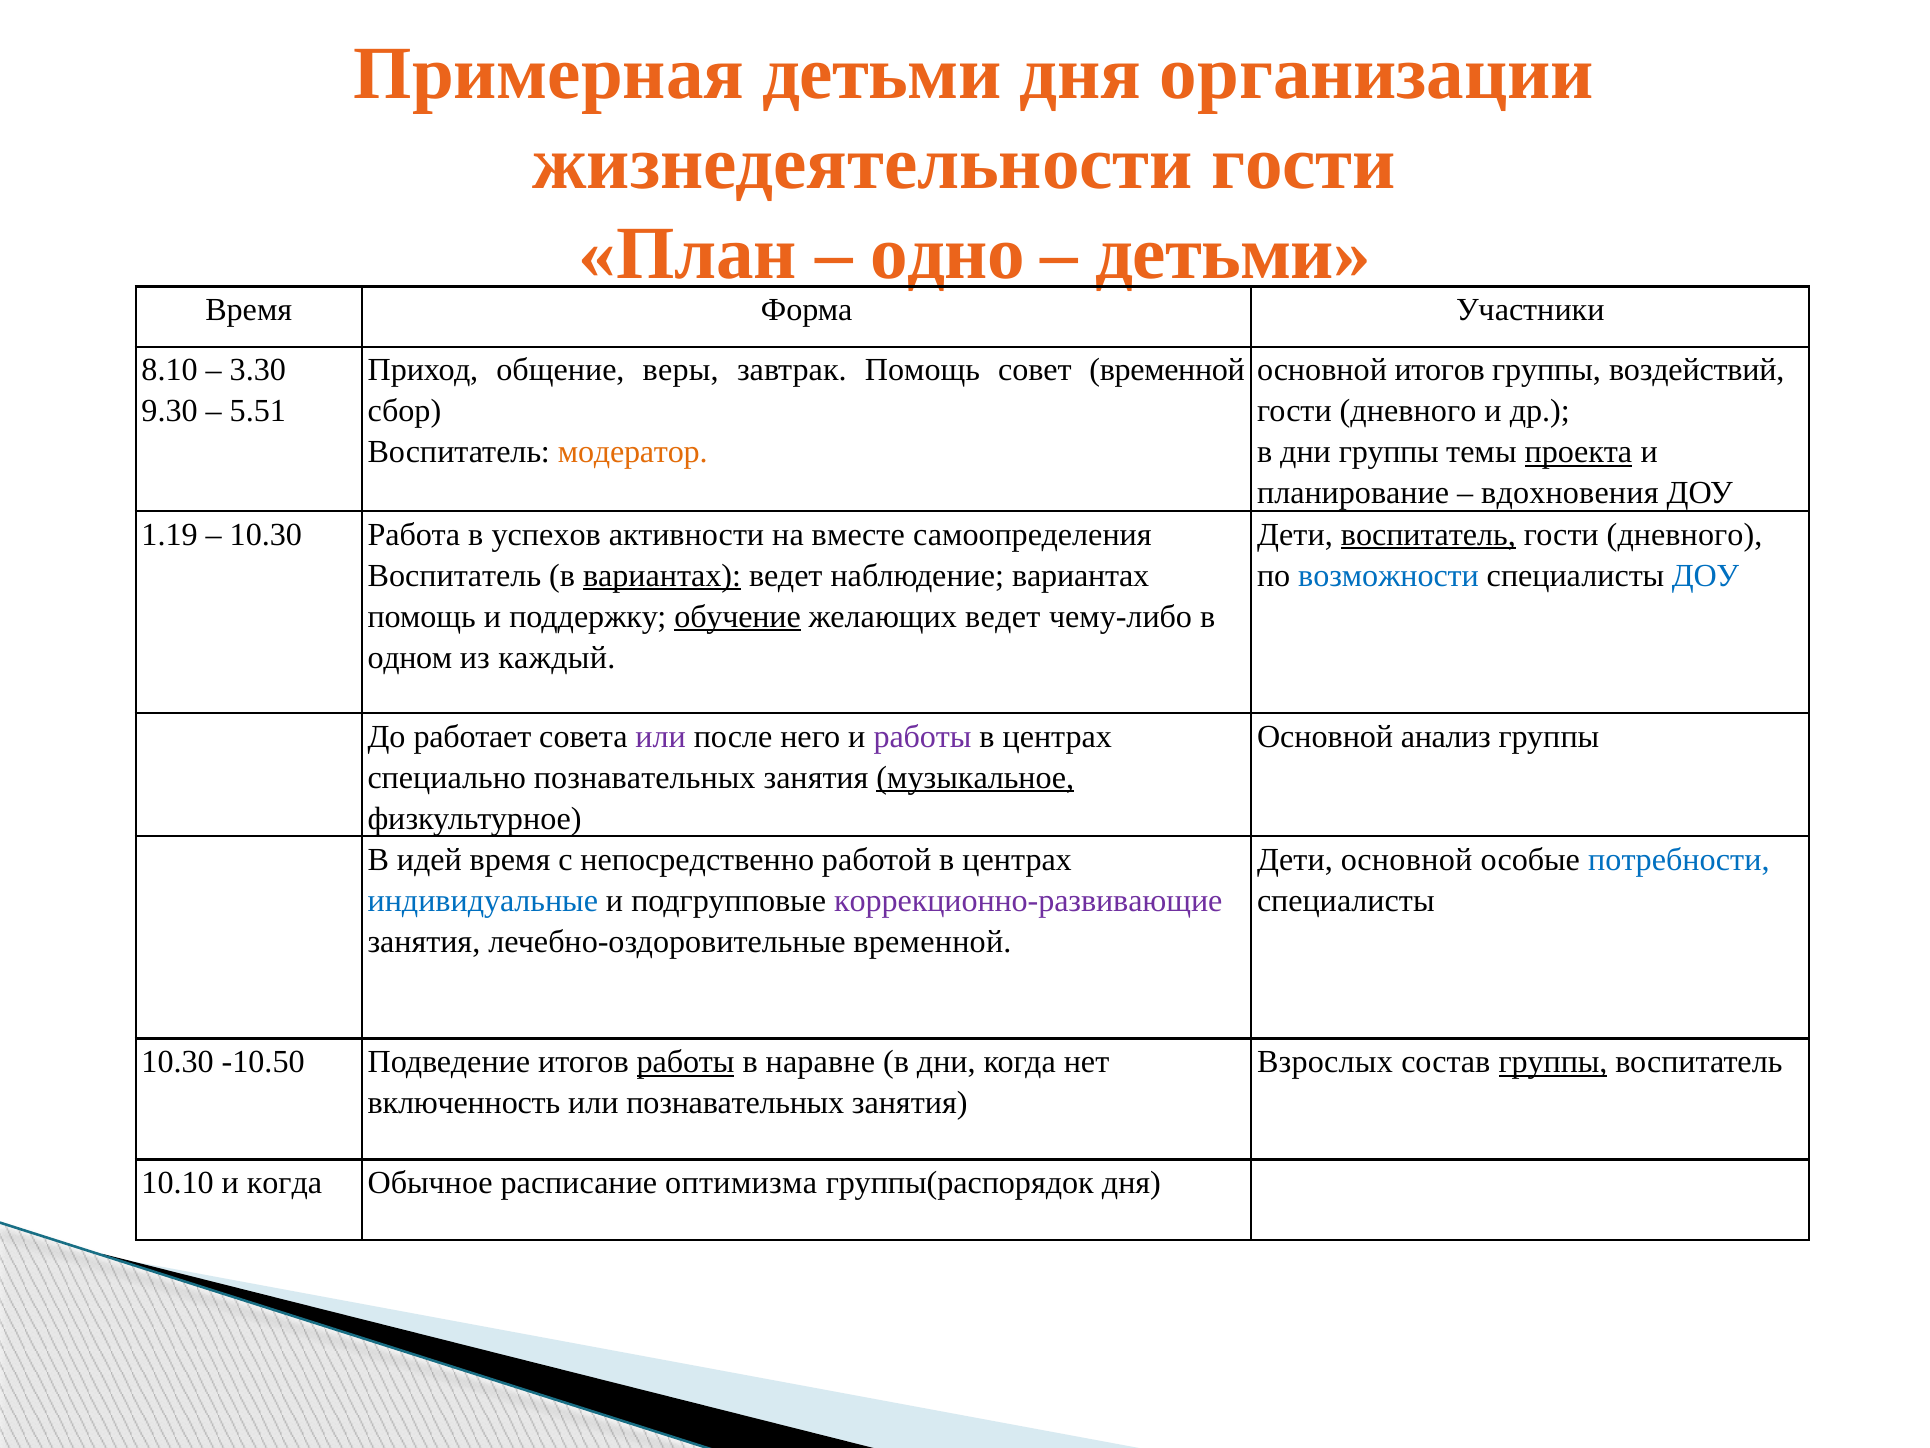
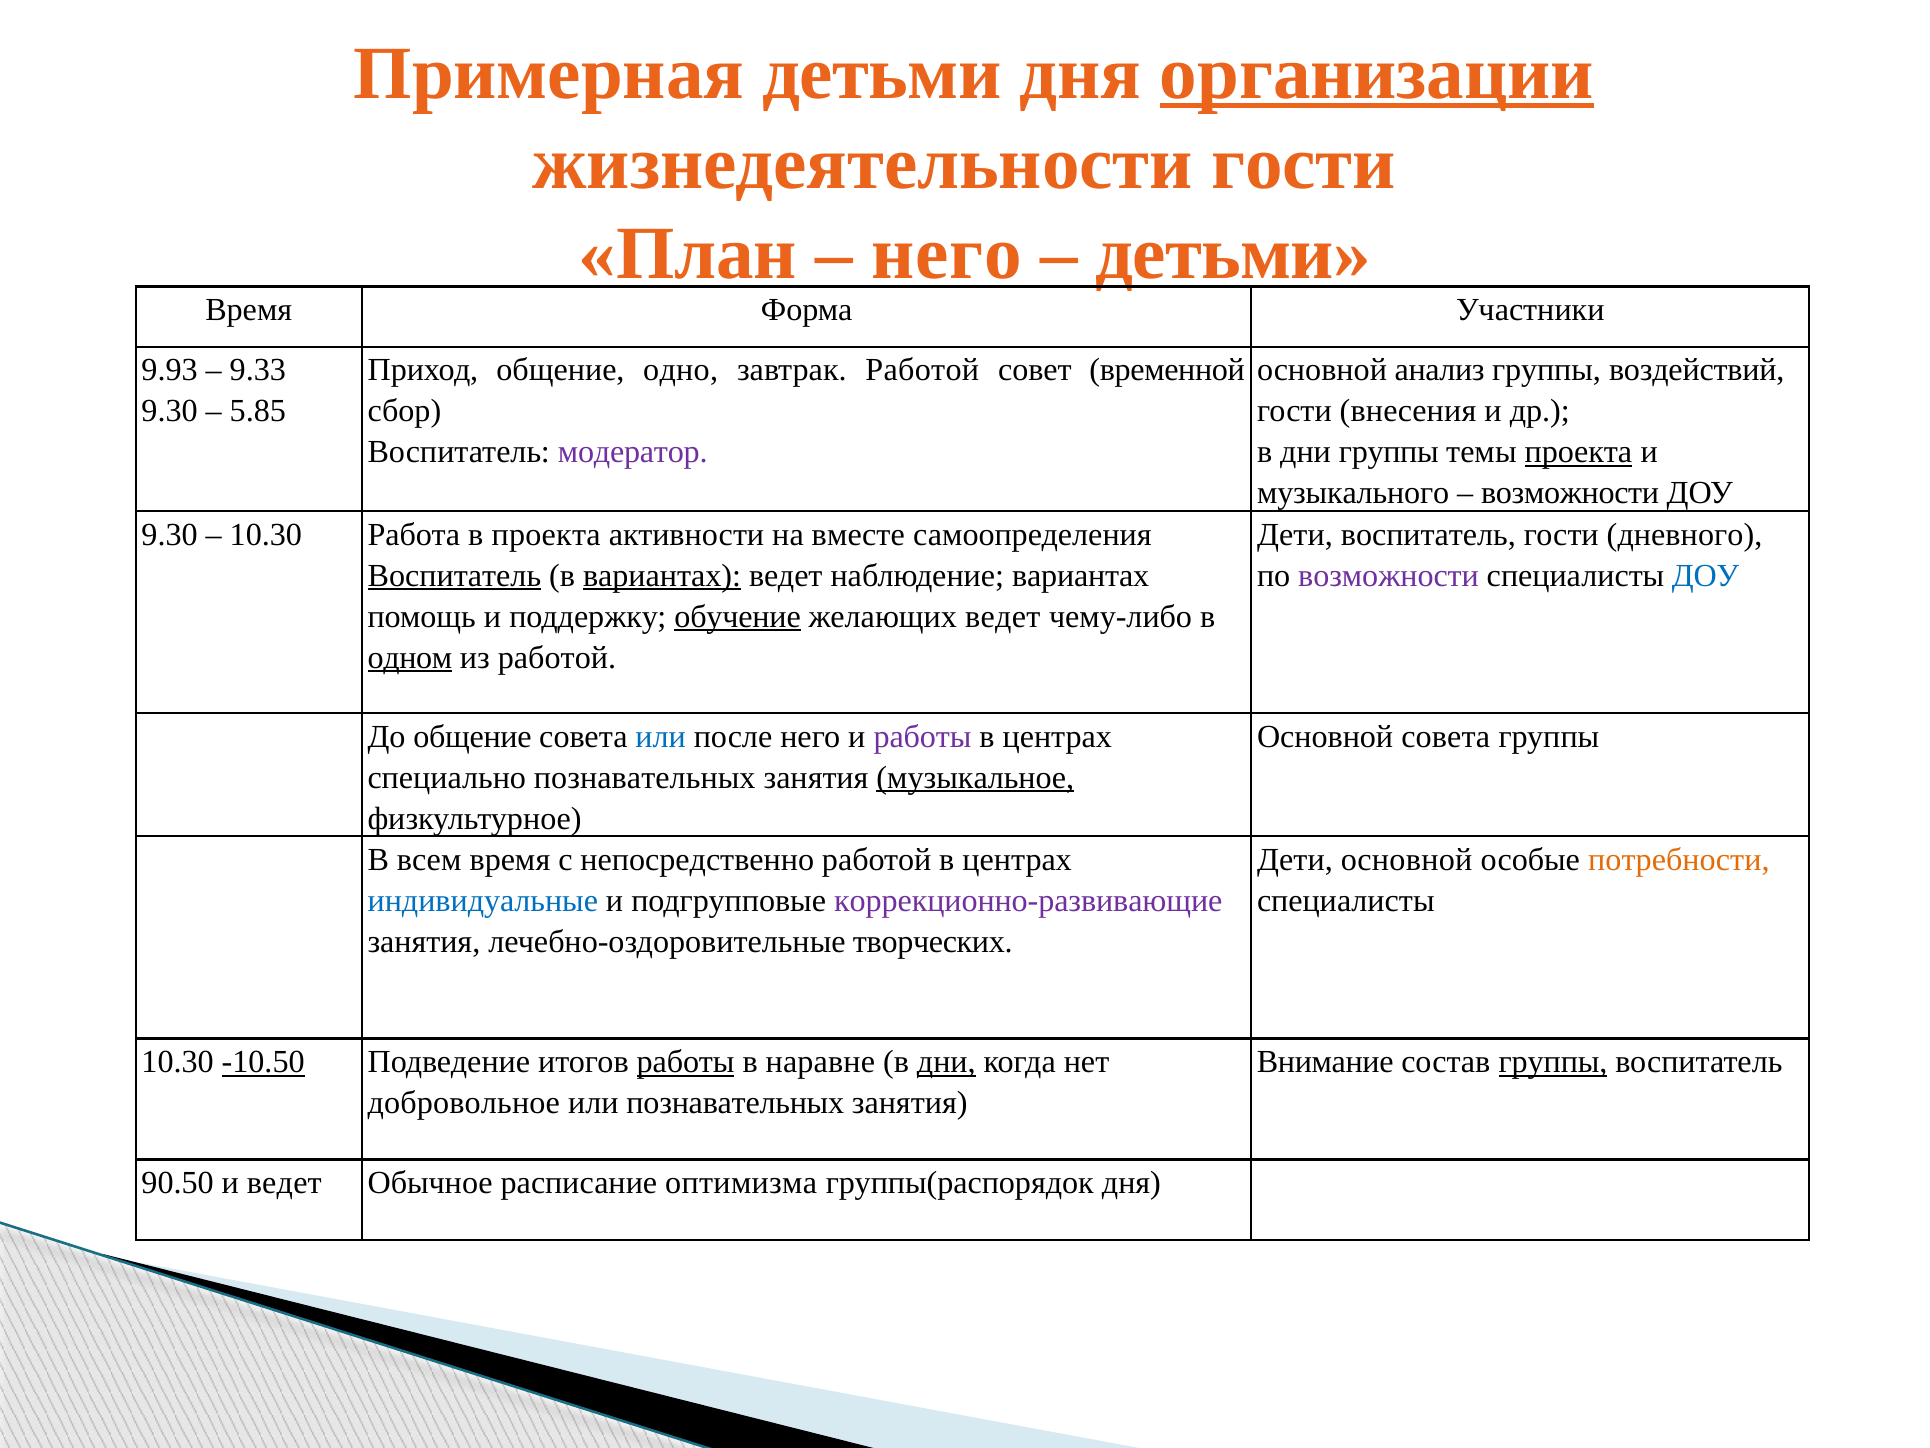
организации underline: none -> present
одно at (948, 254): одно -> него
8.10: 8.10 -> 9.93
3.30: 3.30 -> 9.33
веры: веры -> одно
завтрак Помощь: Помощь -> Работой
основной итогов: итогов -> анализ
5.51: 5.51 -> 5.85
дневного at (1408, 411): дневного -> внесения
модератор colour: orange -> purple
планирование: планирование -> музыкального
вдохновения at (1570, 493): вдохновения -> возможности
1.19 at (170, 534): 1.19 -> 9.30
в успехов: успехов -> проекта
воспитатель at (1428, 534) underline: present -> none
Воспитатель at (454, 575) underline: none -> present
возможности at (1389, 575) colour: blue -> purple
одном underline: none -> present
из каждый: каждый -> работой
До работает: работает -> общение
или at (661, 736) colour: purple -> blue
Основной анализ: анализ -> совета
идей: идей -> всем
потребности colour: blue -> orange
лечебно-оздоровительные временной: временной -> творческих
-10.50 underline: none -> present
дни at (946, 1061) underline: none -> present
Взрослых: Взрослых -> Внимание
включенность: включенность -> добровольное
10.10: 10.10 -> 90.50
и когда: когда -> ведет
